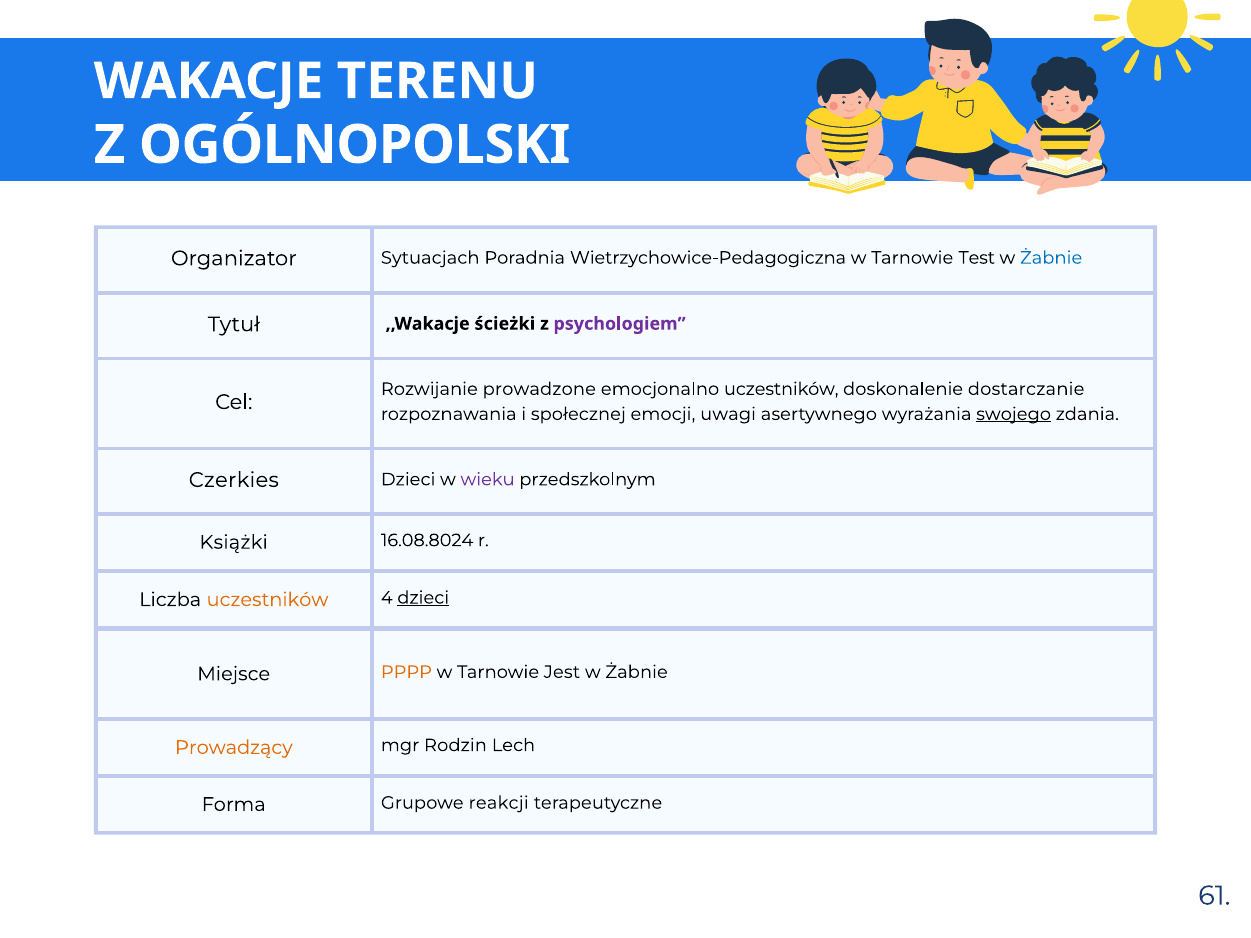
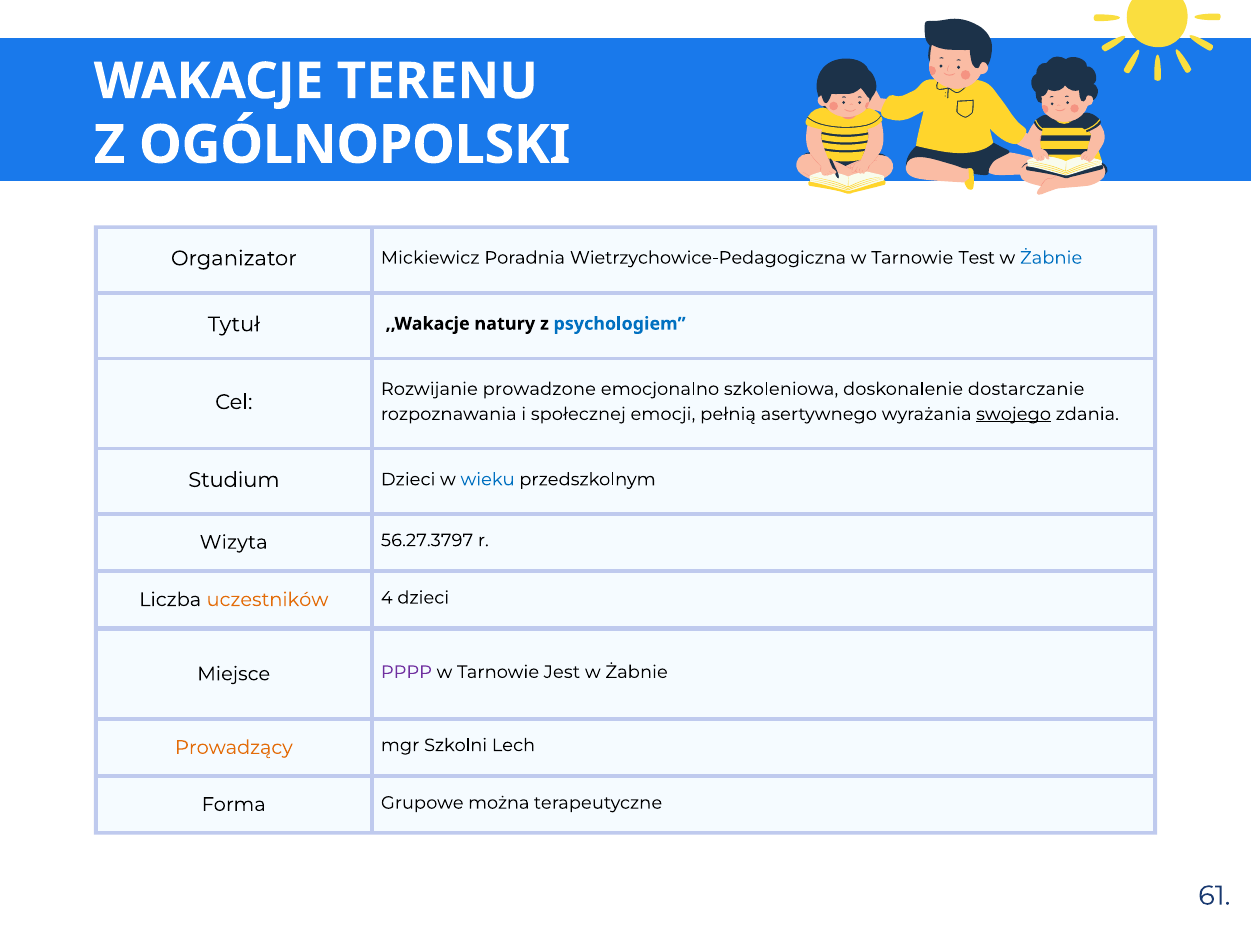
Sytuacjach: Sytuacjach -> Mickiewicz
ścieżki: ścieżki -> natury
psychologiem colour: purple -> blue
emocjonalno uczestników: uczestników -> szkoleniowa
uwagi: uwagi -> pełnią
Czerkies: Czerkies -> Studium
wieku colour: purple -> blue
16.08.8024: 16.08.8024 -> 56.27.3797
Książki: Książki -> Wizyta
dzieci at (423, 598) underline: present -> none
PPPP colour: orange -> purple
Rodzin: Rodzin -> Szkolni
reakcji: reakcji -> można
